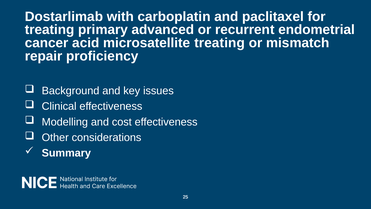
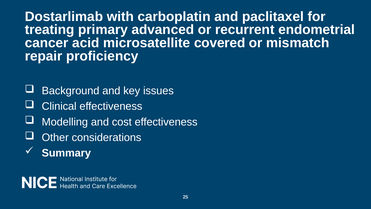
microsatellite treating: treating -> covered
